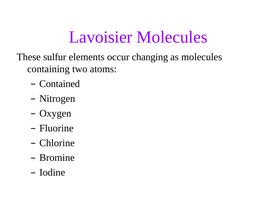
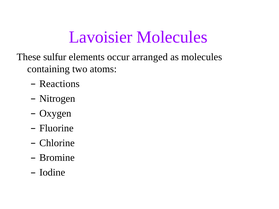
changing: changing -> arranged
Contained: Contained -> Reactions
